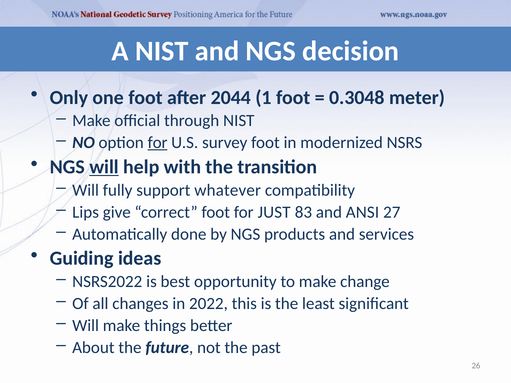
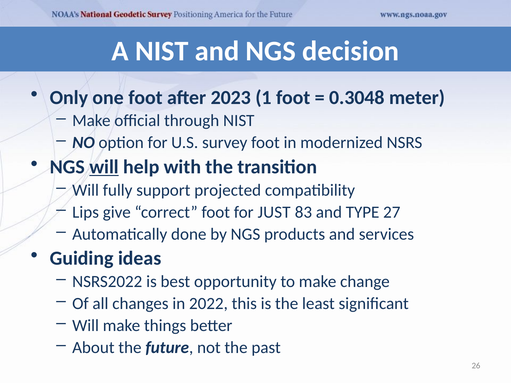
2044: 2044 -> 2023
for at (158, 143) underline: present -> none
whatever: whatever -> projected
ANSI: ANSI -> TYPE
